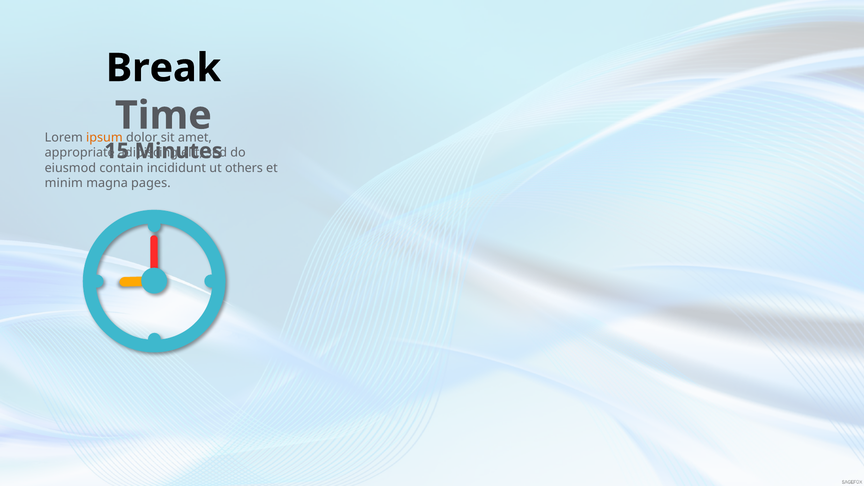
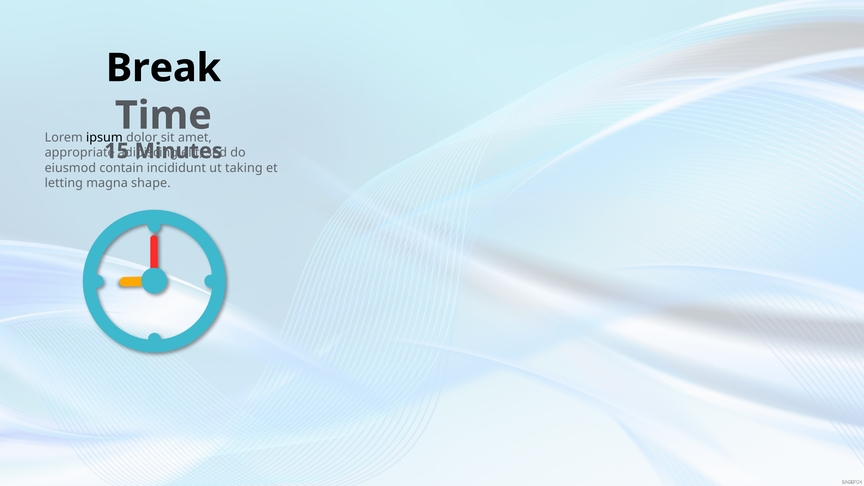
ipsum colour: orange -> black
others: others -> taking
minim: minim -> letting
pages: pages -> shape
